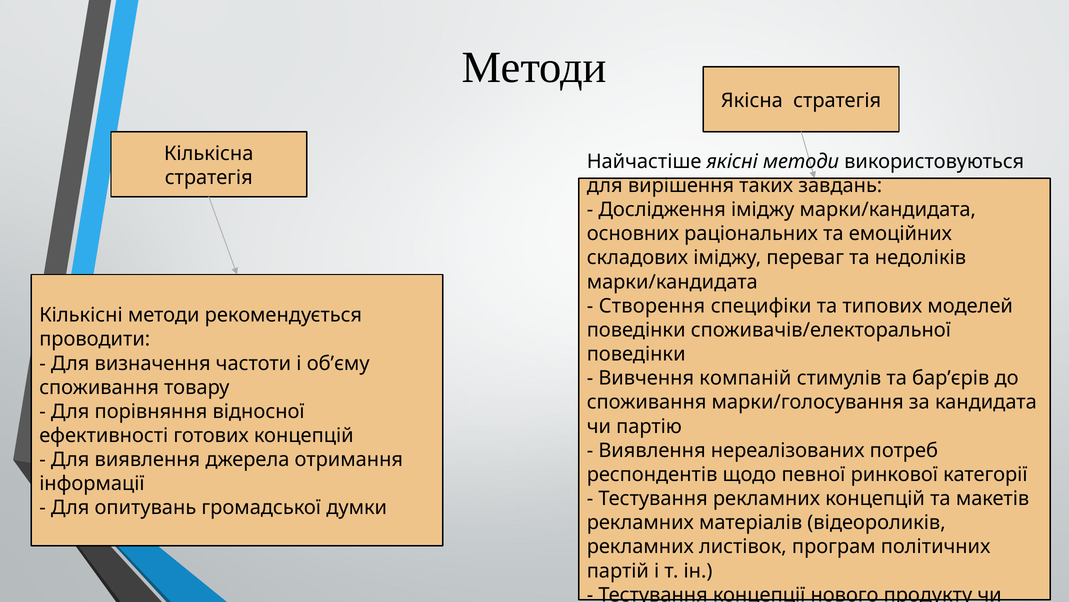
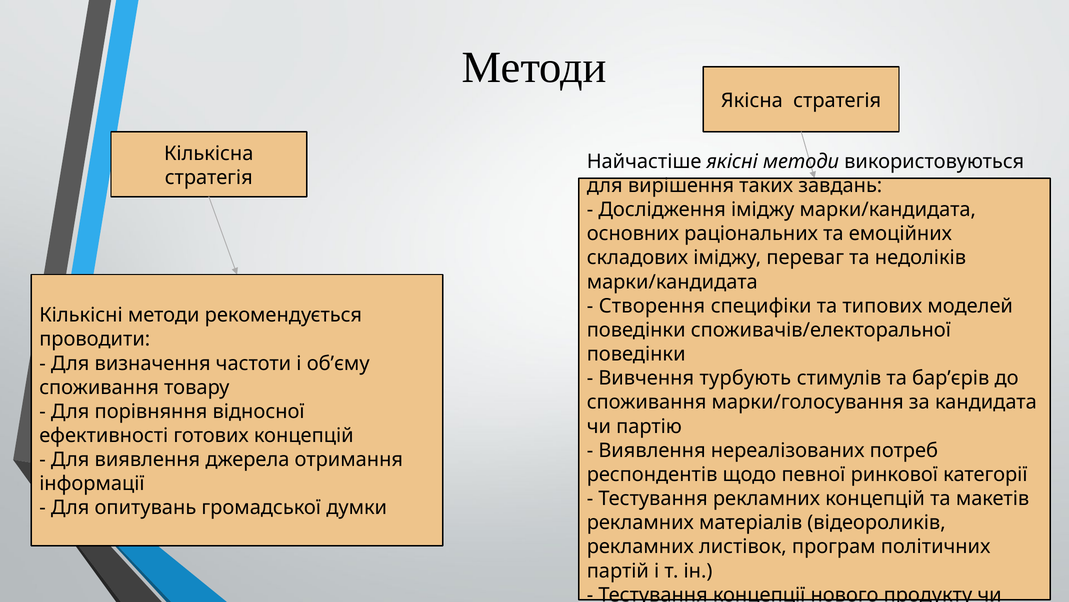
компаній: компаній -> турбують
